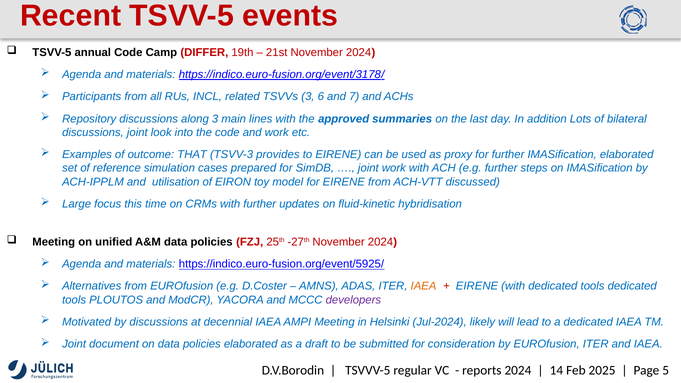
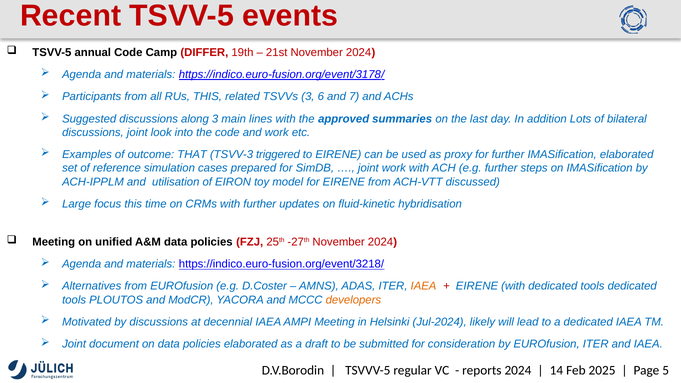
RUs INCL: INCL -> THIS
Repository: Repository -> Suggested
provides: provides -> triggered
https://indico.euro-fusion.org/event/5925/: https://indico.euro-fusion.org/event/5925/ -> https://indico.euro-fusion.org/event/3218/
developers colour: purple -> orange
